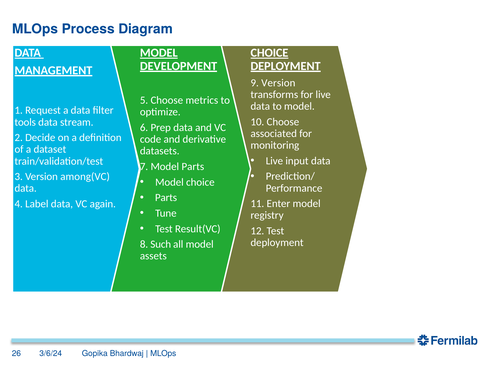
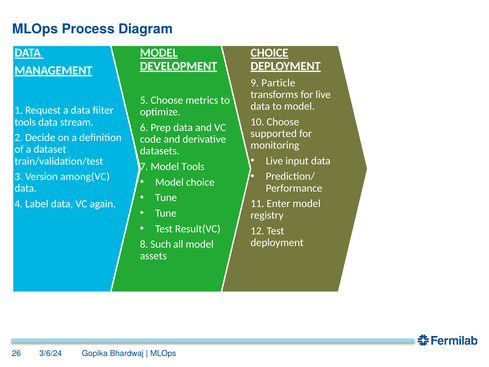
9 Version: Version -> Particle
associated: associated -> supported
Model Parts: Parts -> Tools
Parts at (166, 198): Parts -> Tune
